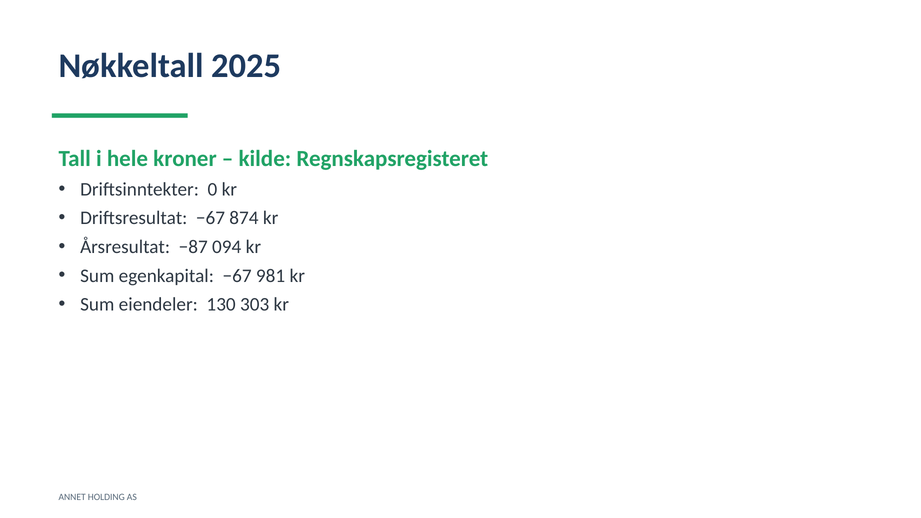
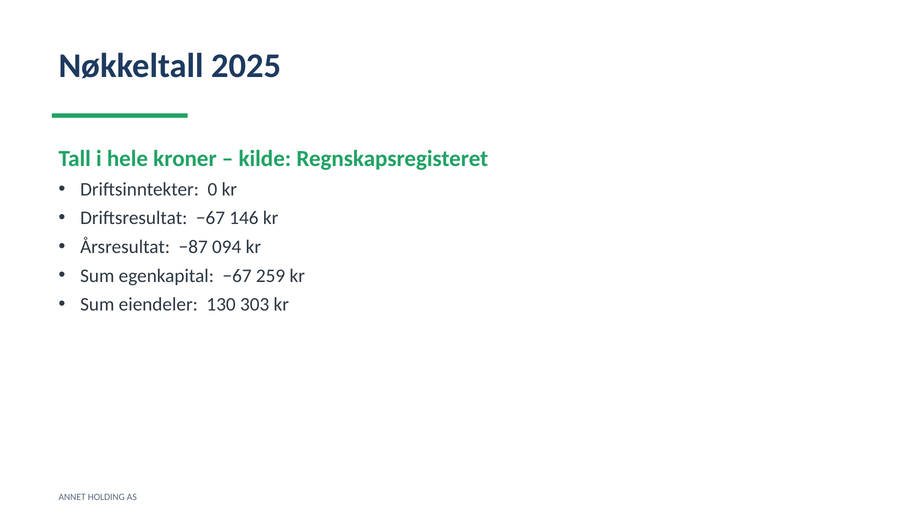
874: 874 -> 146
981: 981 -> 259
